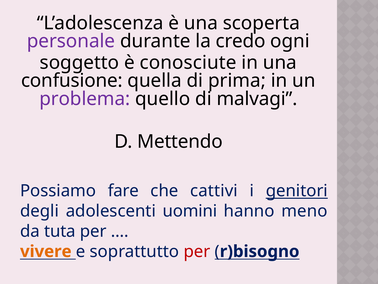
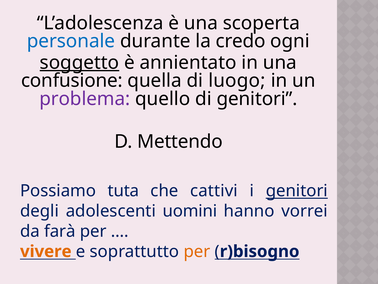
personale colour: purple -> blue
soggetto underline: none -> present
conosciute: conosciute -> annientato
prima: prima -> luogo
di malvagi: malvagi -> genitori
fare: fare -> tuta
meno: meno -> vorrei
tuta: tuta -> farà
per at (197, 251) colour: red -> orange
